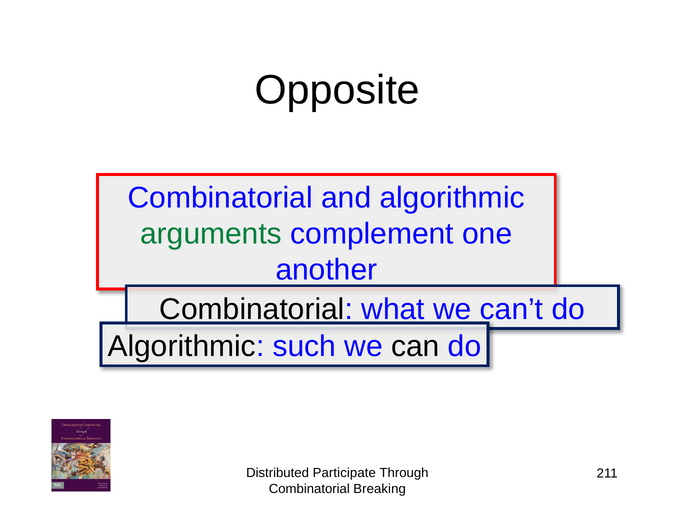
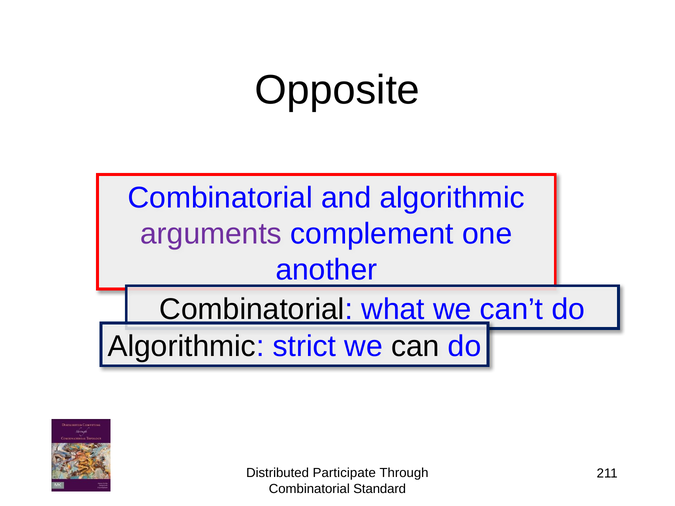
arguments colour: green -> purple
such: such -> strict
Breaking: Breaking -> Standard
